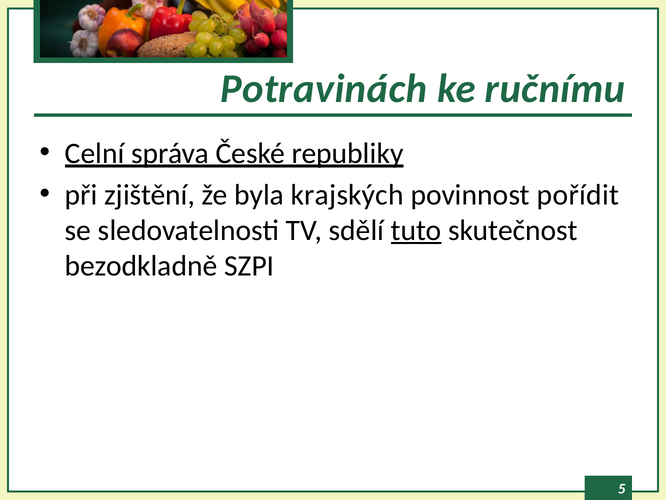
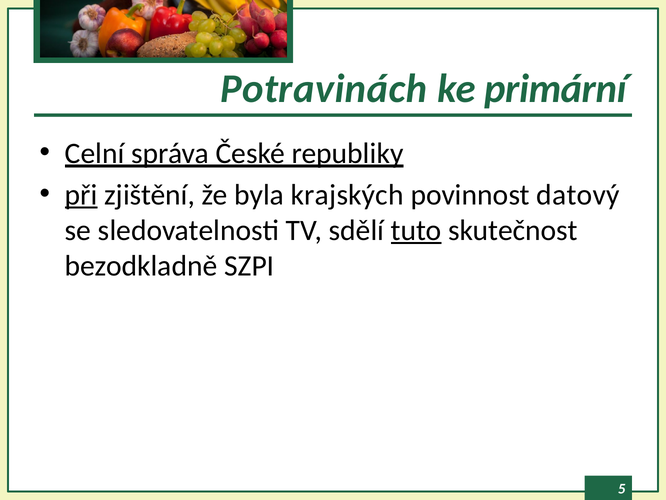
ručnímu: ručnímu -> primární
při underline: none -> present
pořídit: pořídit -> datový
